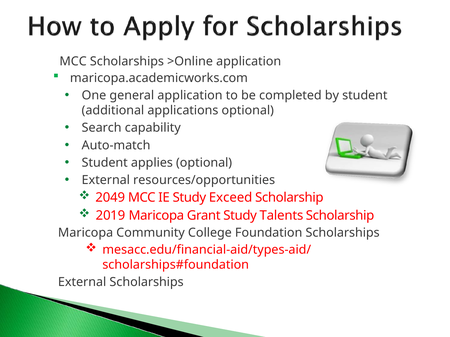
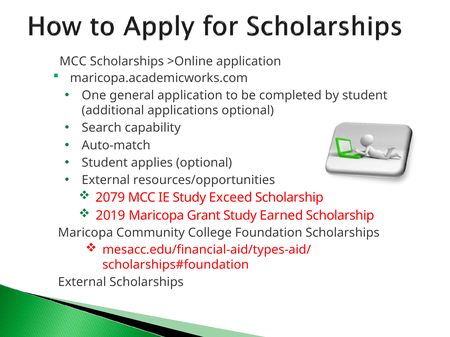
2049: 2049 -> 2079
Talents: Talents -> Earned
